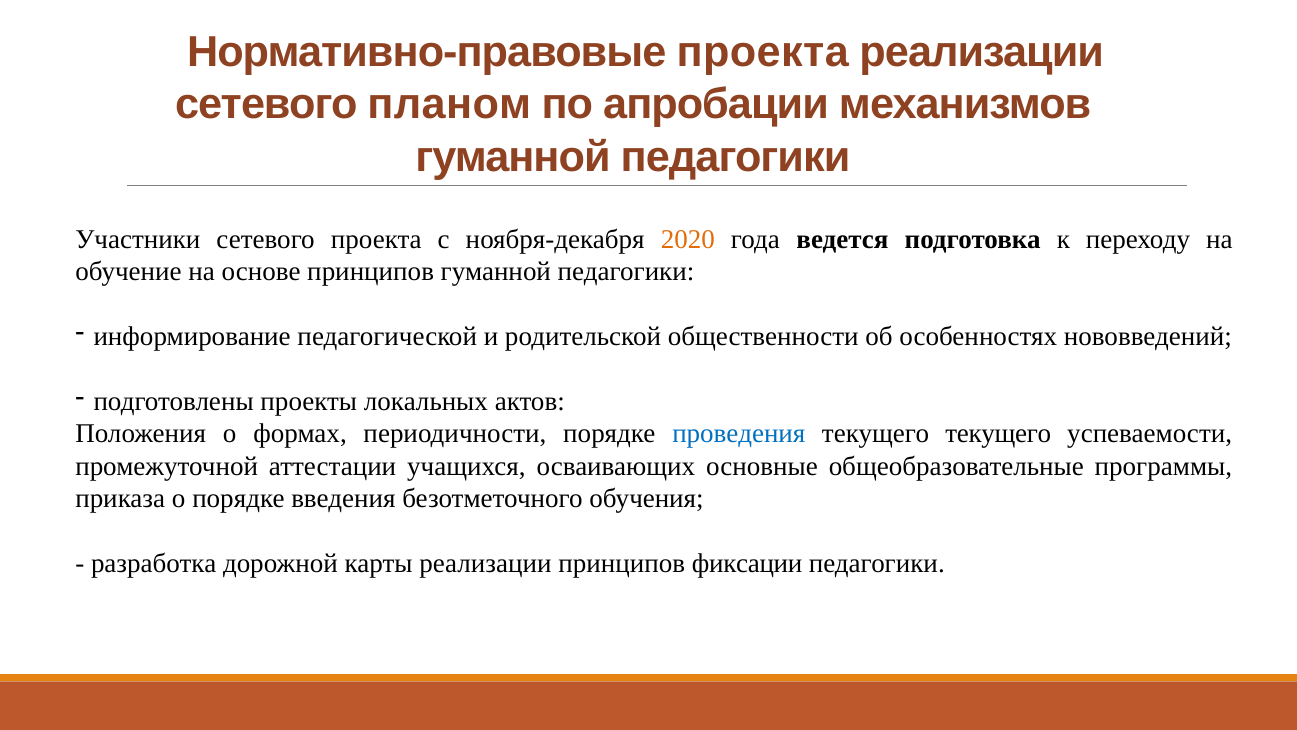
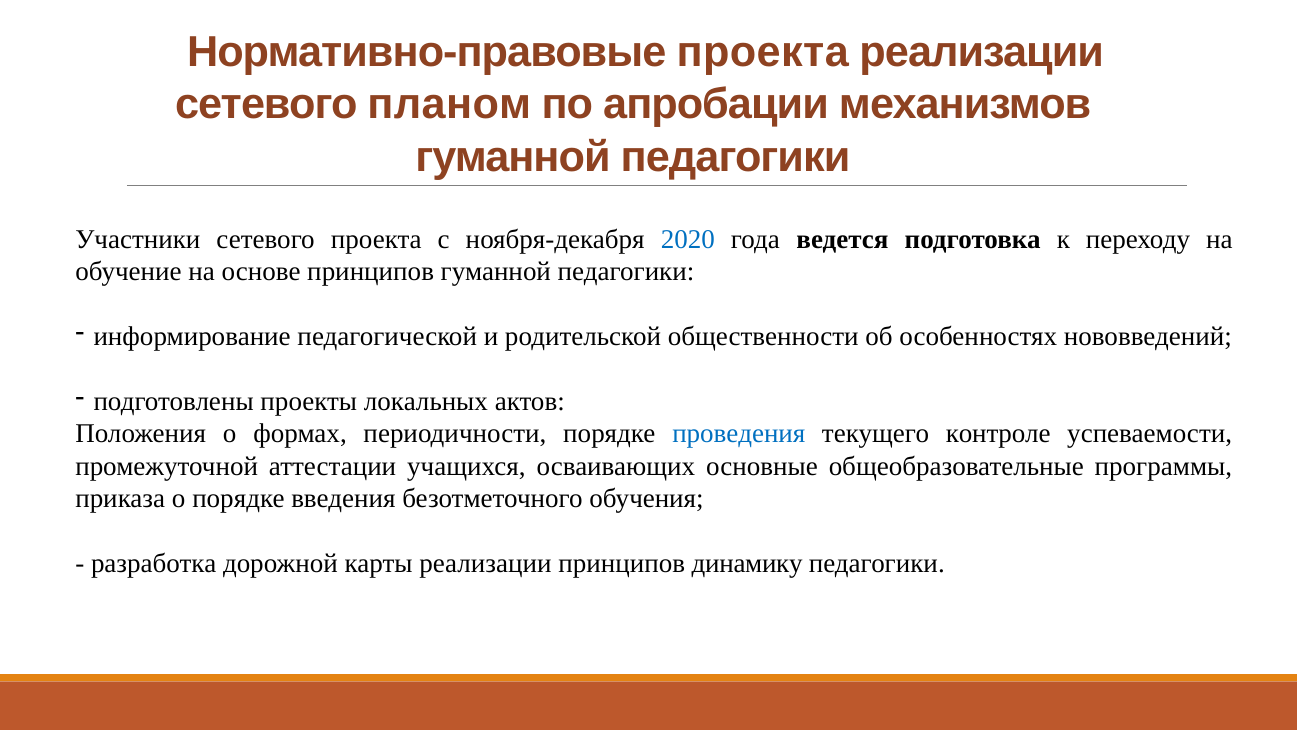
2020 colour: orange -> blue
текущего текущего: текущего -> контроле
фиксации: фиксации -> динамику
